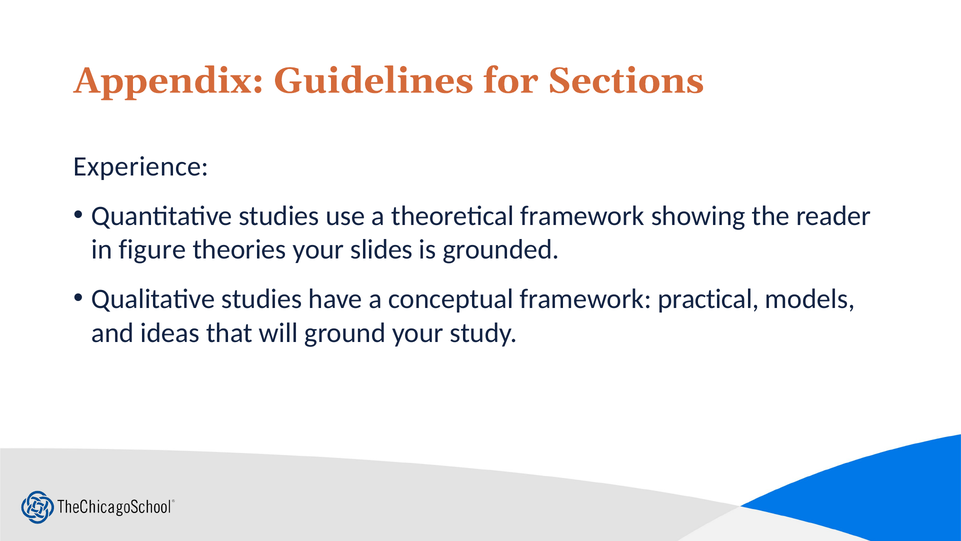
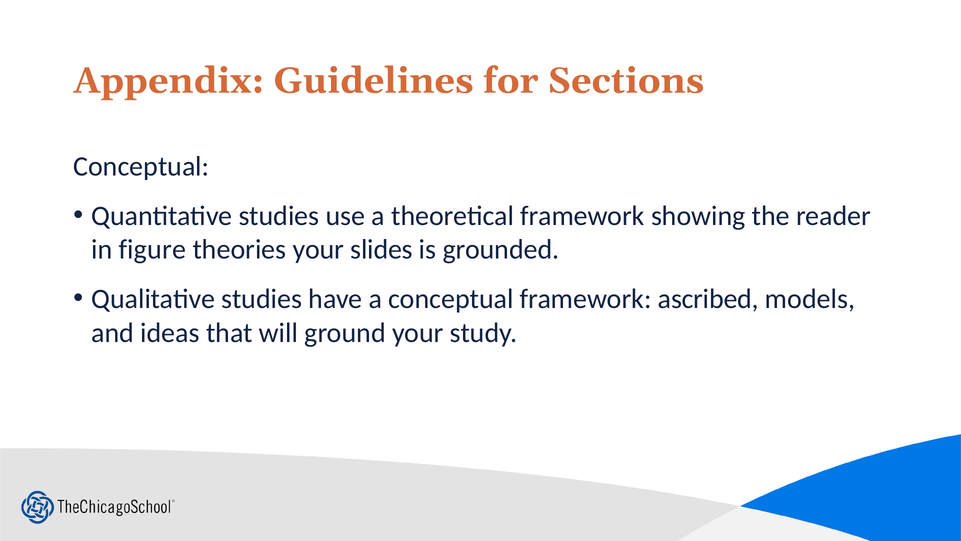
Experience at (141, 166): Experience -> Conceptual
practical: practical -> ascribed
